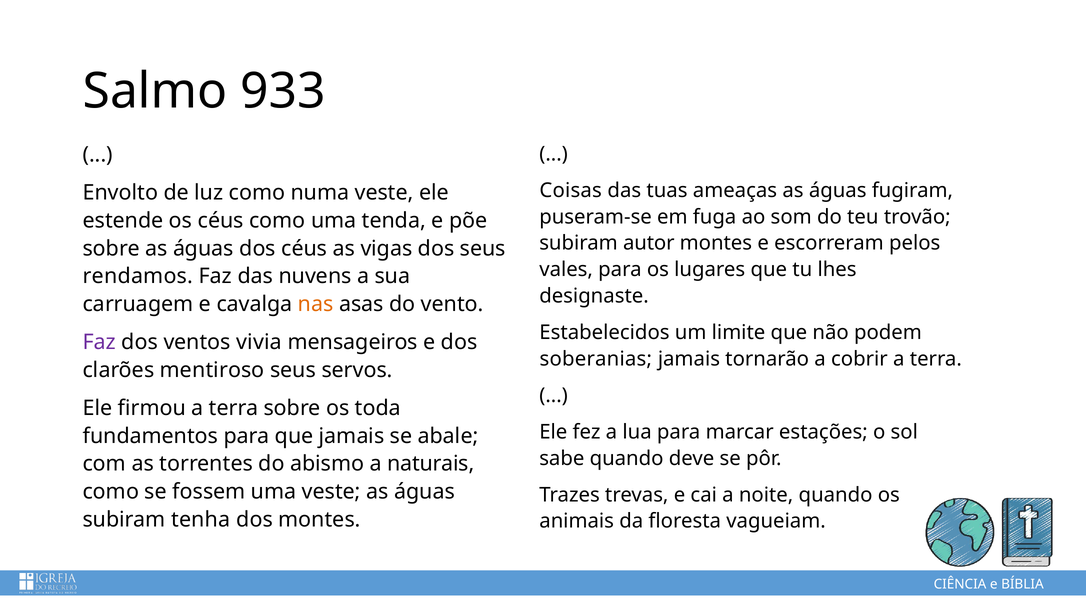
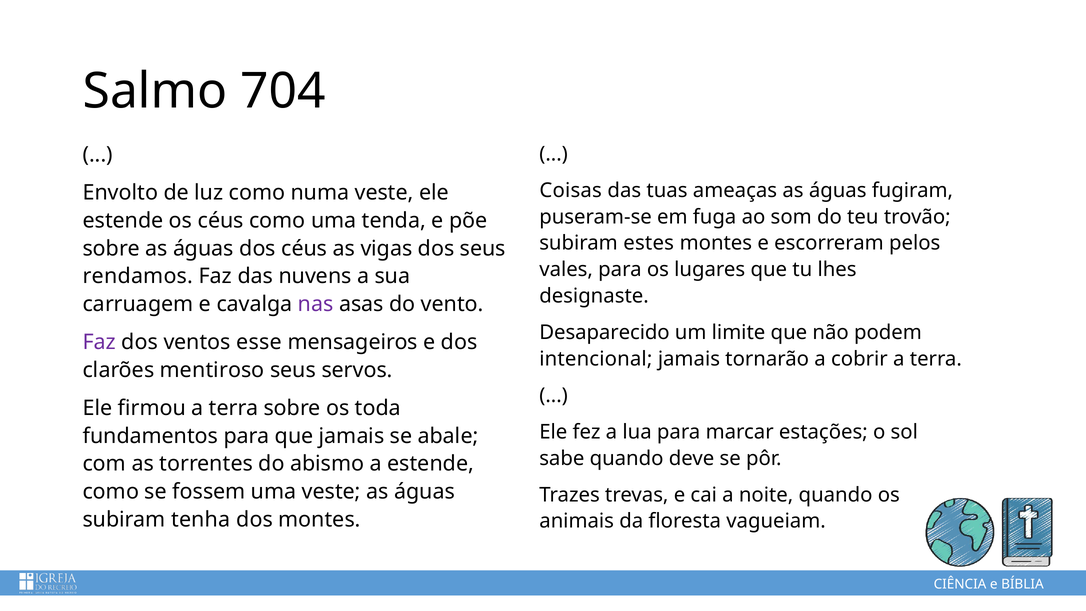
933: 933 -> 704
autor: autor -> estes
nas colour: orange -> purple
Estabelecidos: Estabelecidos -> Desaparecido
vivia: vivia -> esse
soberanias: soberanias -> intencional
a naturais: naturais -> estende
